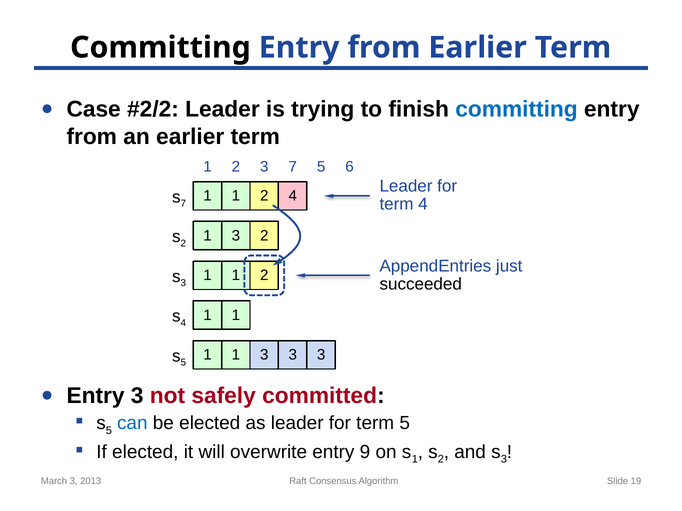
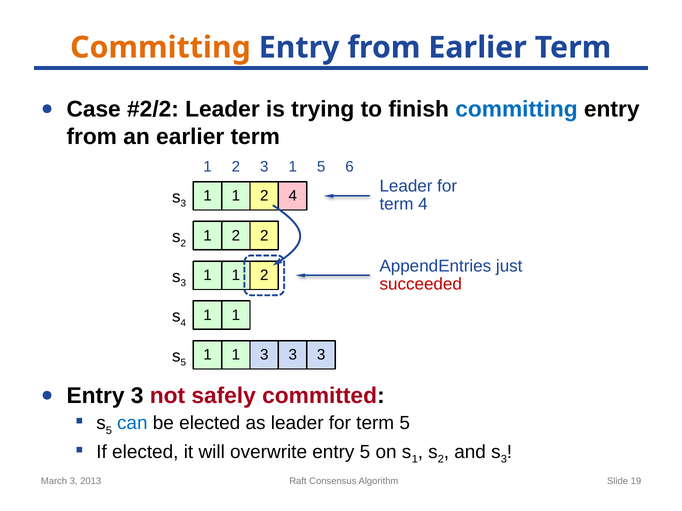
Committing at (160, 48) colour: black -> orange
3 7: 7 -> 1
7 at (183, 204): 7 -> 3
3 at (236, 236): 3 -> 2
succeeded colour: black -> red
entry 9: 9 -> 5
